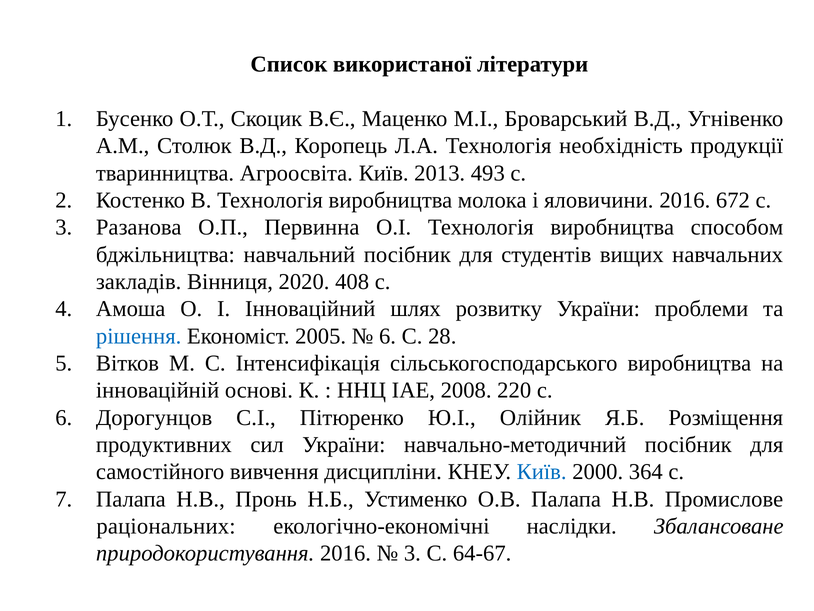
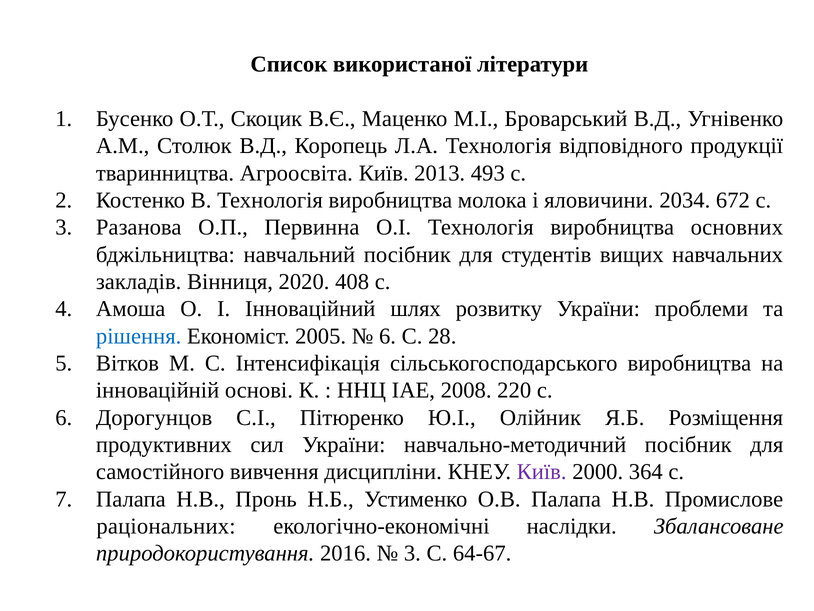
необхідність: необхідність -> відповідного
яловичини 2016: 2016 -> 2034
способом: способом -> основних
Київ at (542, 472) colour: blue -> purple
